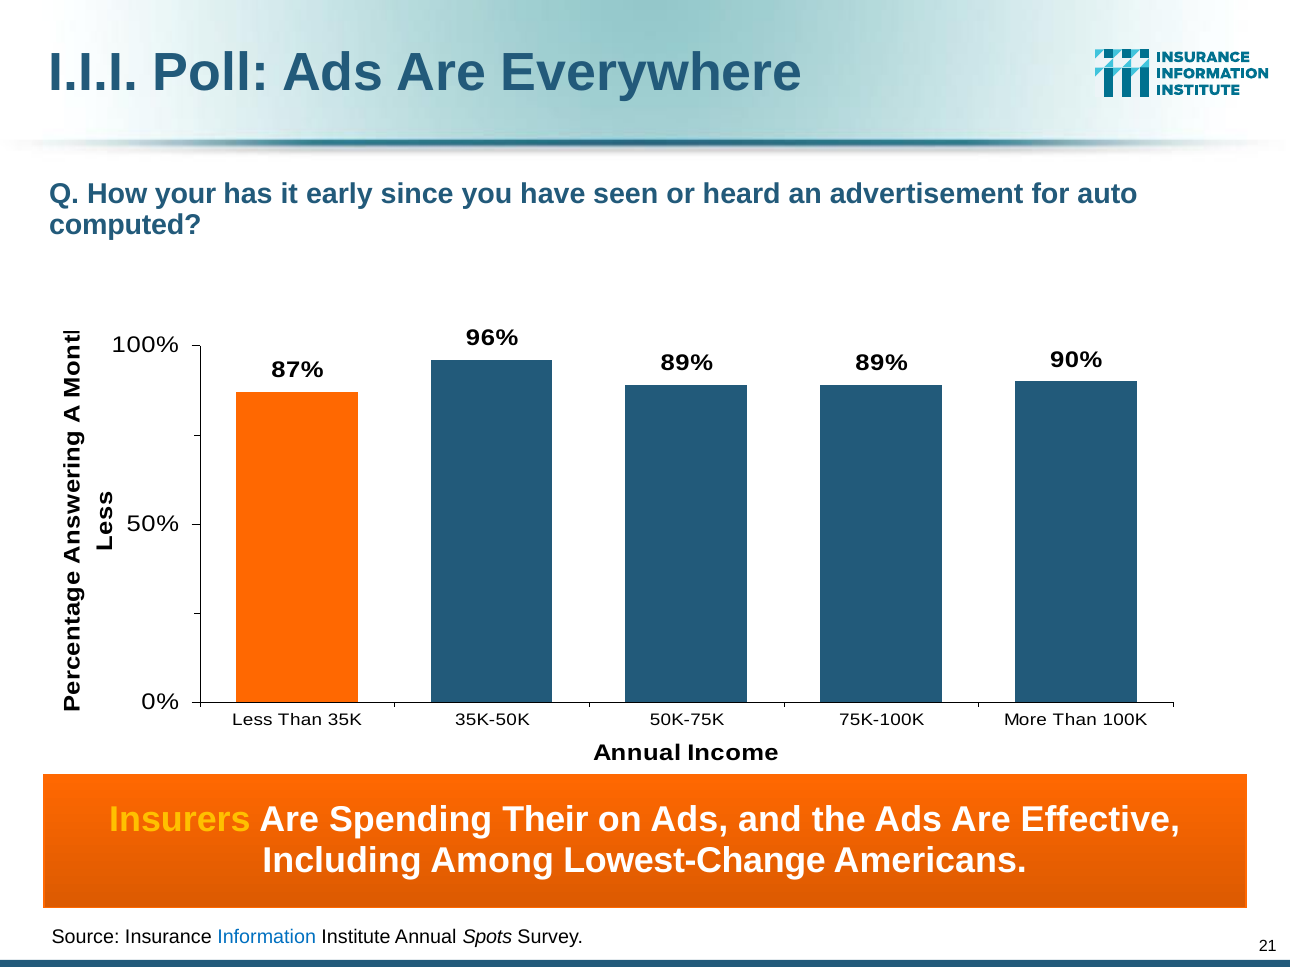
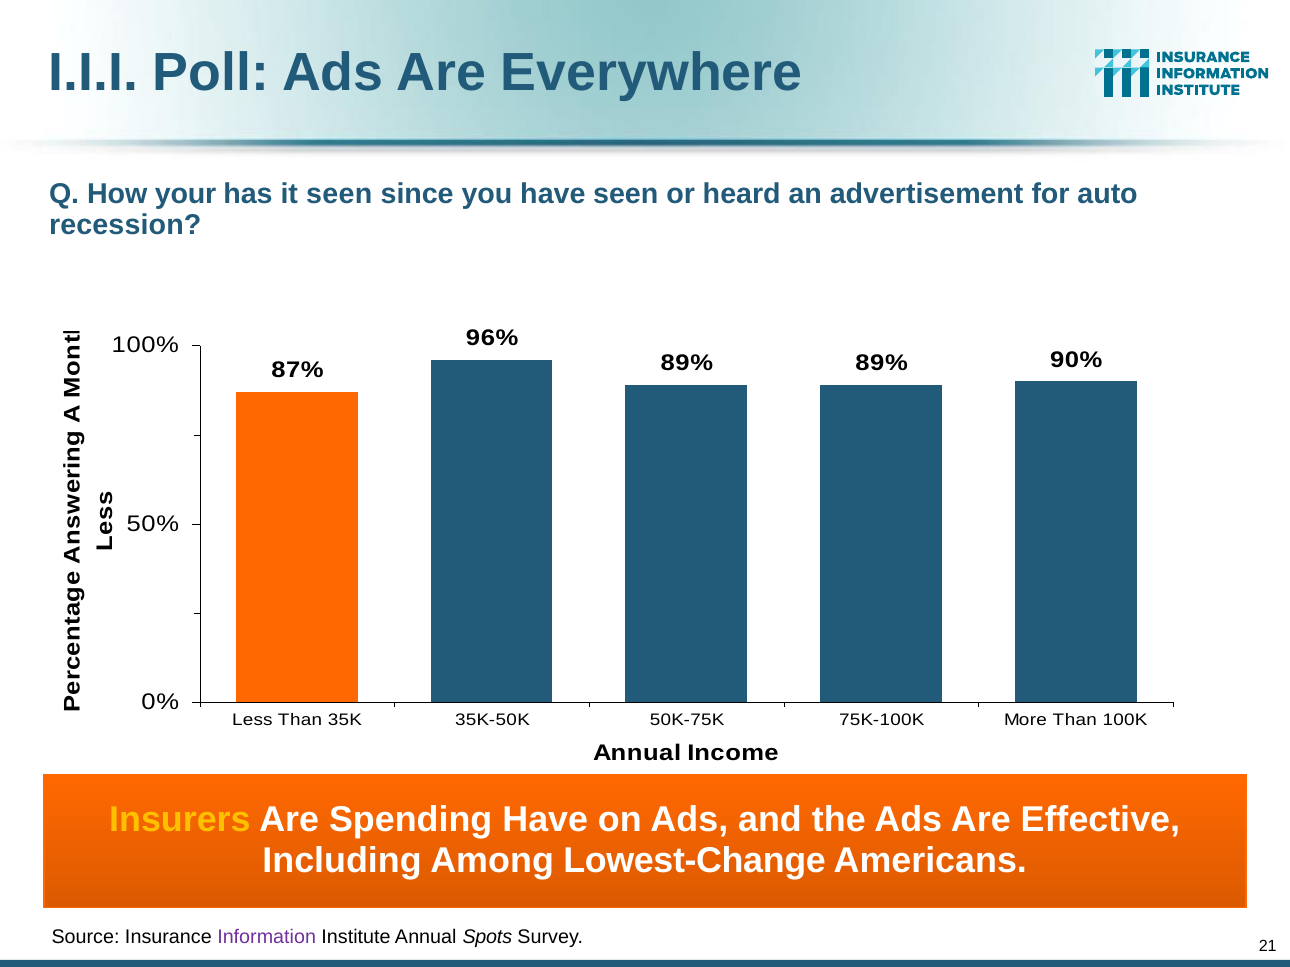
it early: early -> seen
computed: computed -> recession
Spending Their: Their -> Have
Information colour: blue -> purple
